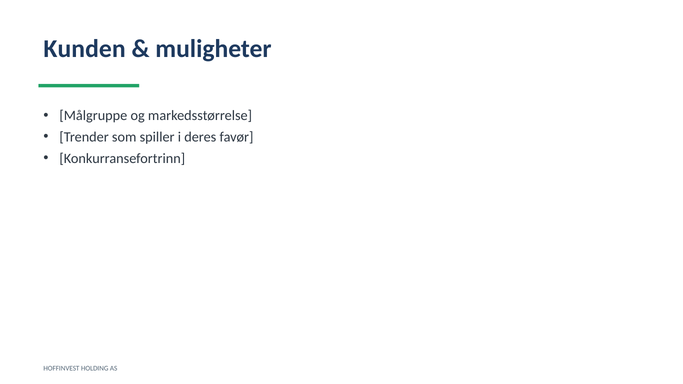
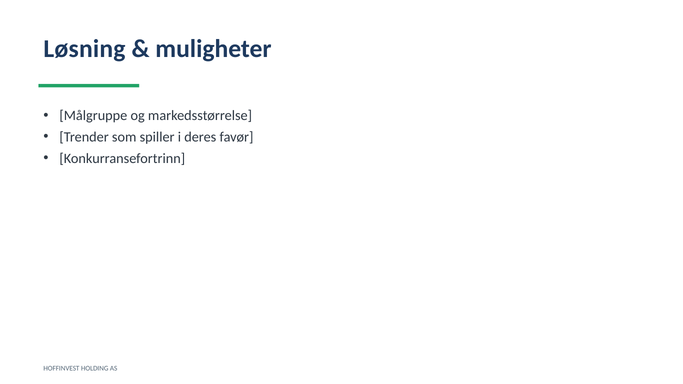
Kunden: Kunden -> Løsning
